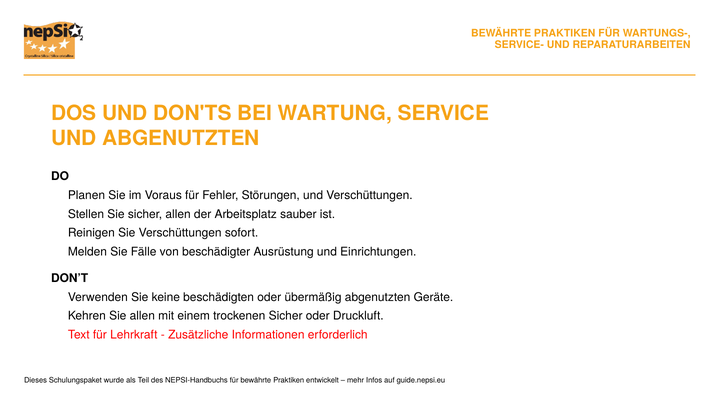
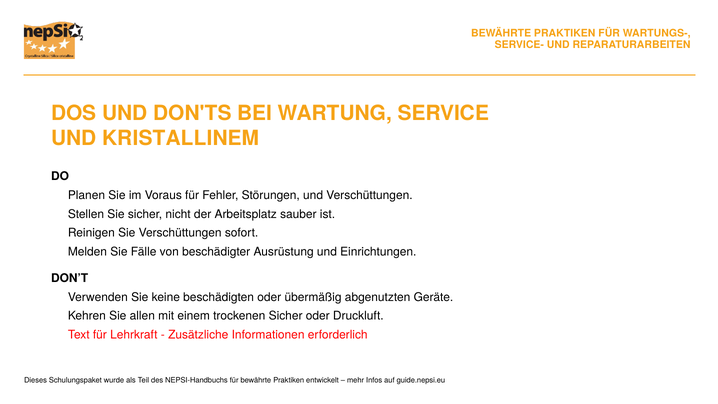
UND ABGENUTZTEN: ABGENUTZTEN -> KRISTALLINEM
sicher allen: allen -> nicht
